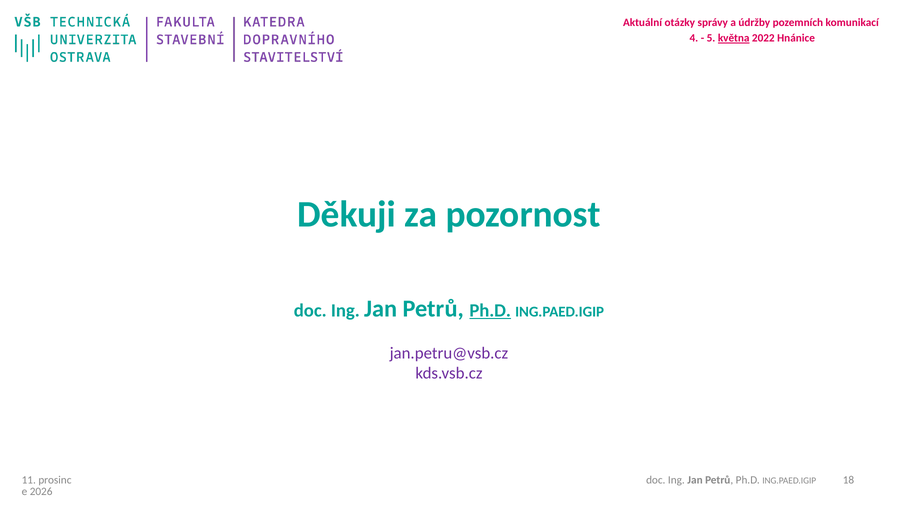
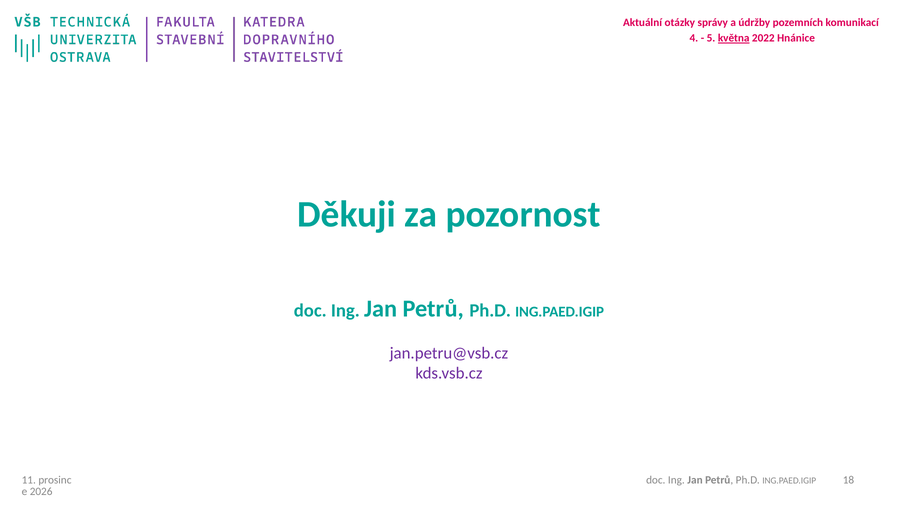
Ph.D at (490, 311) underline: present -> none
